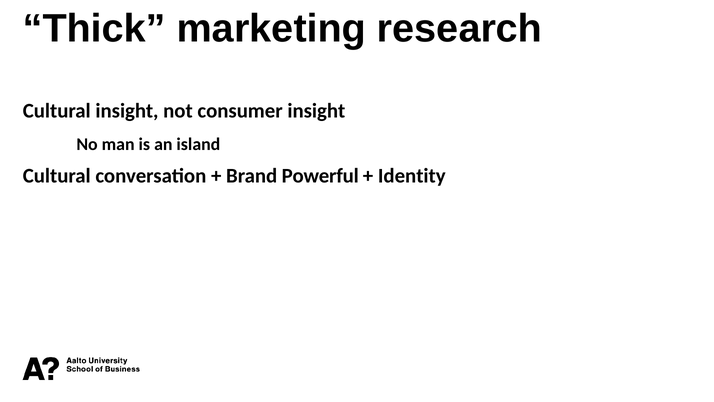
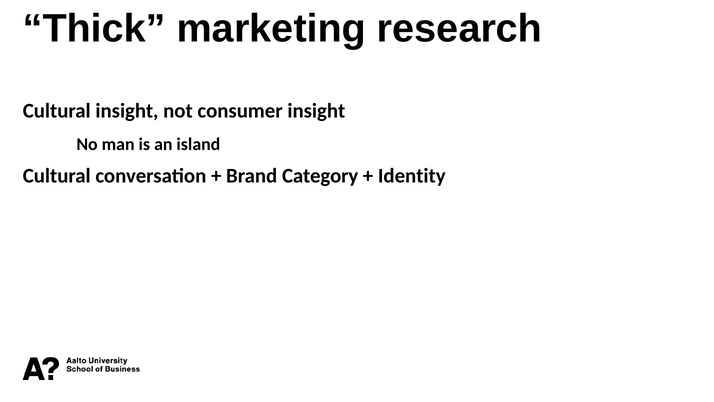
Powerful: Powerful -> Category
